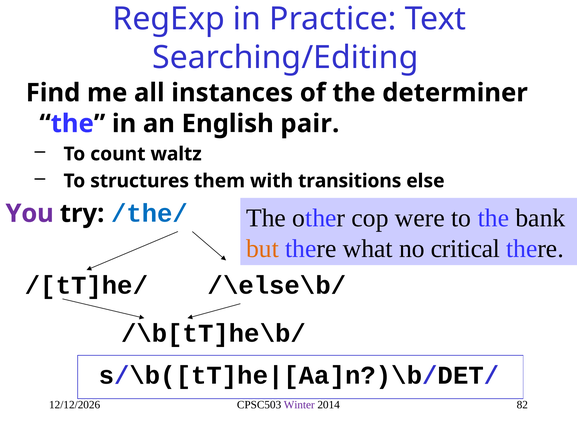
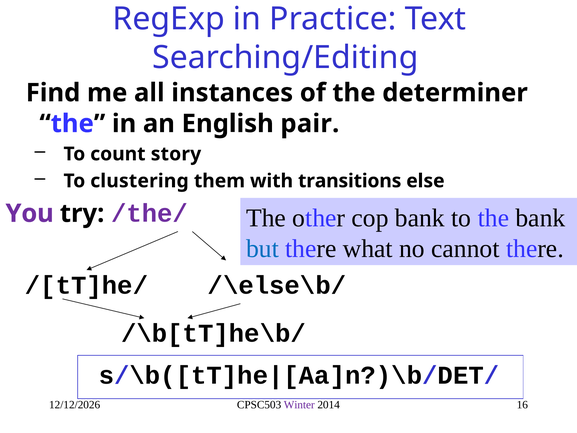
waltz: waltz -> story
structures: structures -> clustering
cop were: were -> bank
/the/ colour: blue -> purple
but colour: orange -> blue
critical: critical -> cannot
82: 82 -> 16
